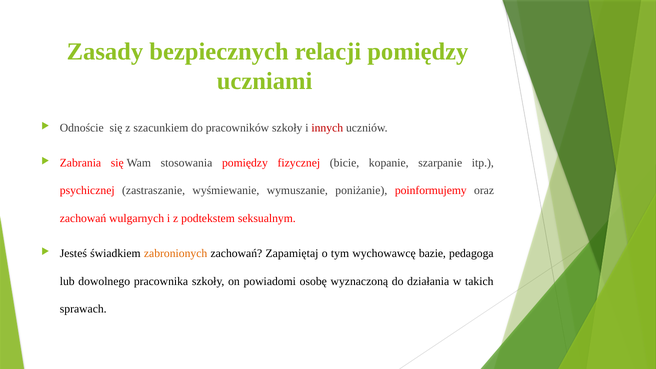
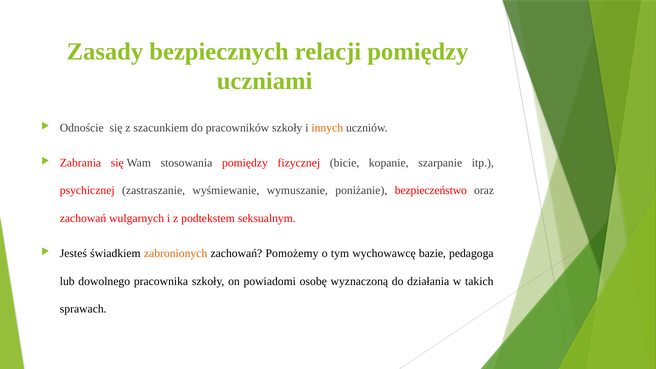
innych colour: red -> orange
poinformujemy: poinformujemy -> bezpieczeństwo
Zapamiętaj: Zapamiętaj -> Pomożemy
